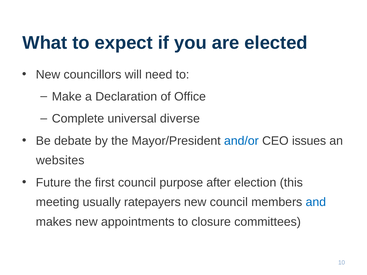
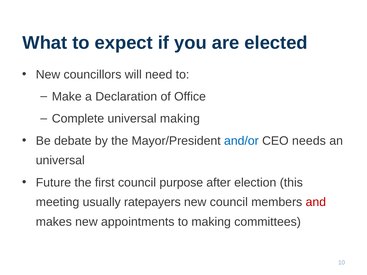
universal diverse: diverse -> making
issues: issues -> needs
websites at (60, 161): websites -> universal
and colour: blue -> red
to closure: closure -> making
